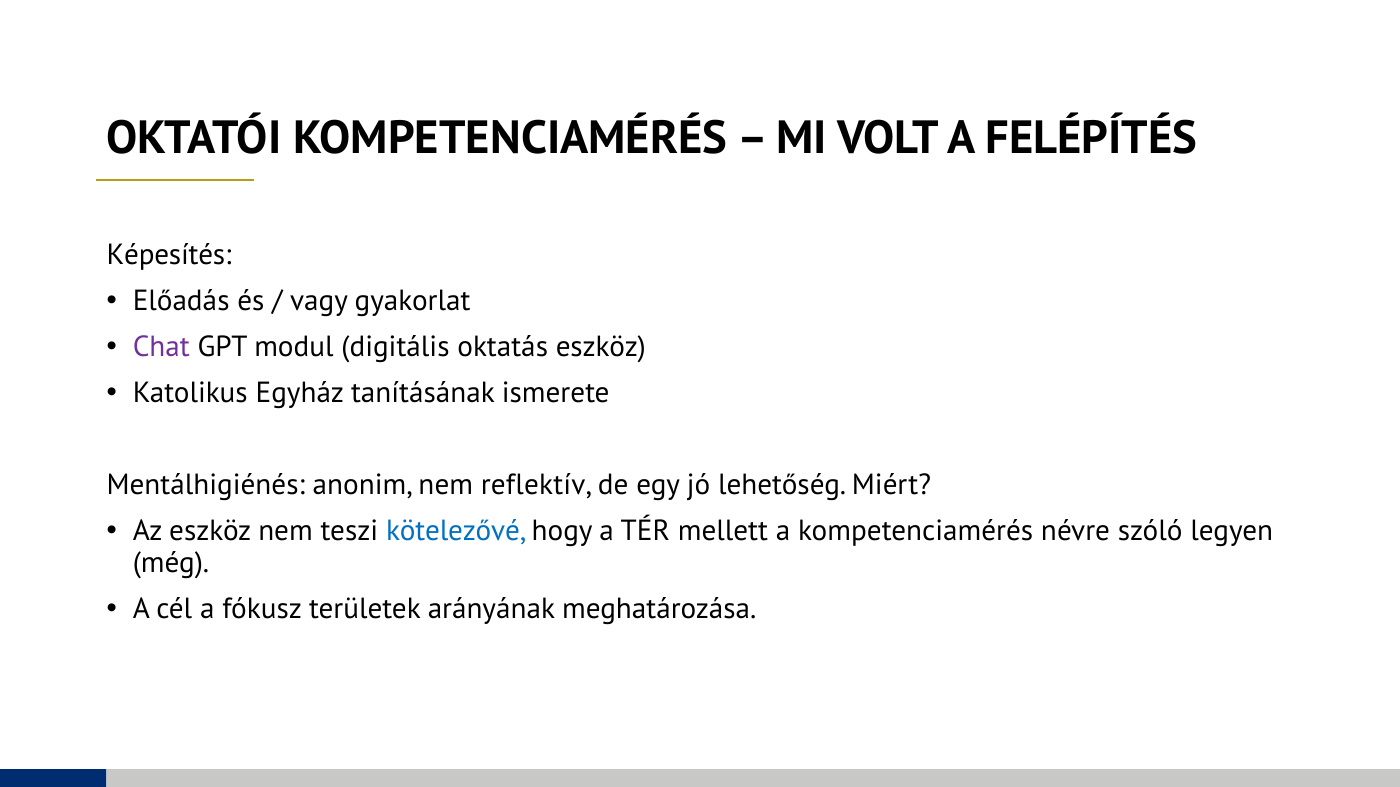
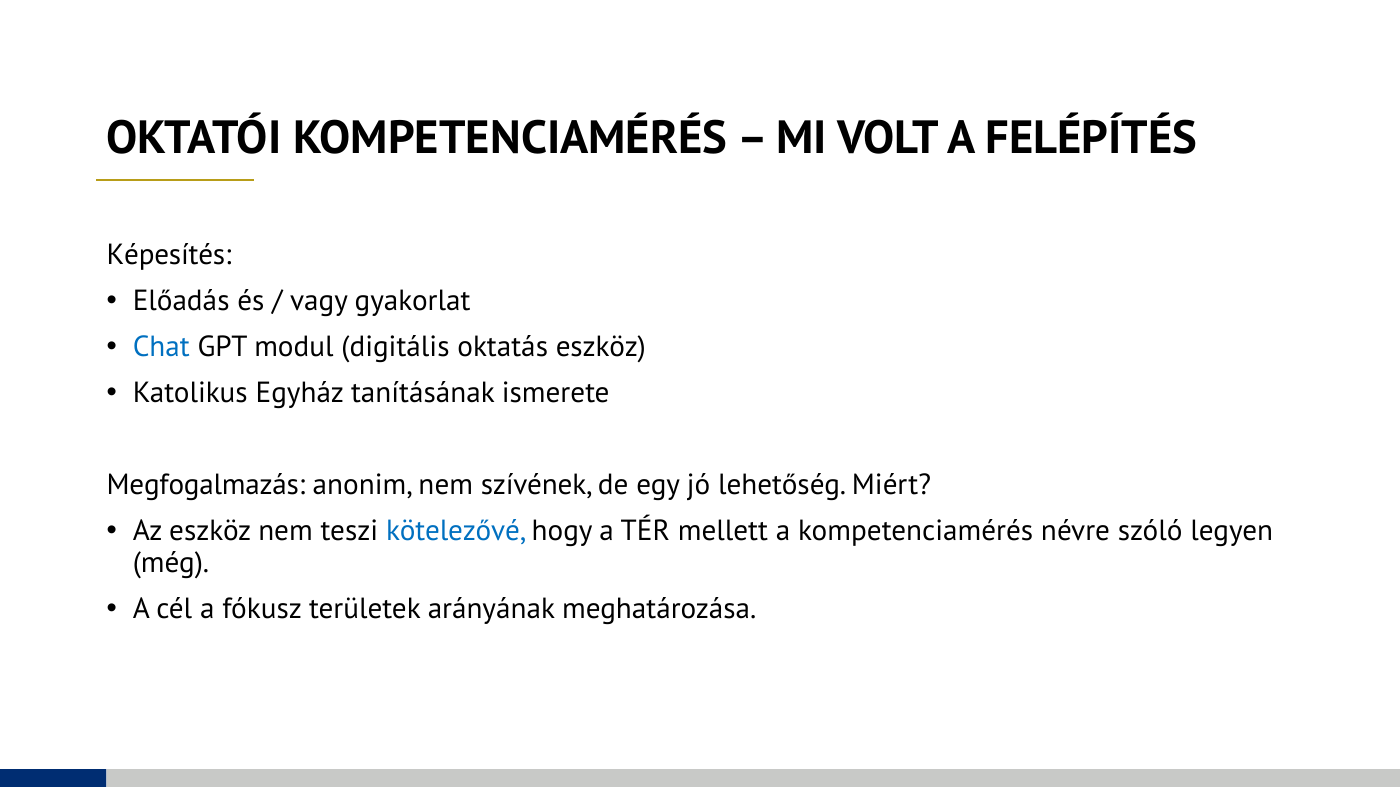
Chat colour: purple -> blue
Mentálhigiénés: Mentálhigiénés -> Megfogalmazás
reflektív: reflektív -> szívének
